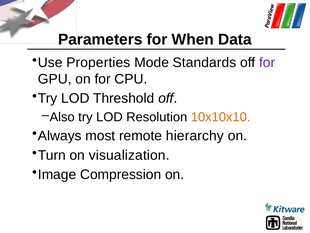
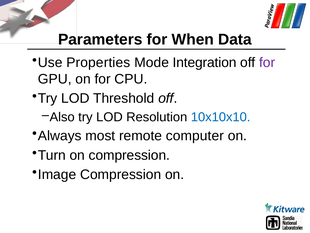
Standards: Standards -> Integration
10x10x10 colour: orange -> blue
hierarchy: hierarchy -> computer
on visualization: visualization -> compression
